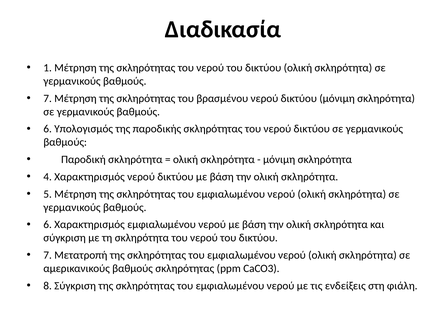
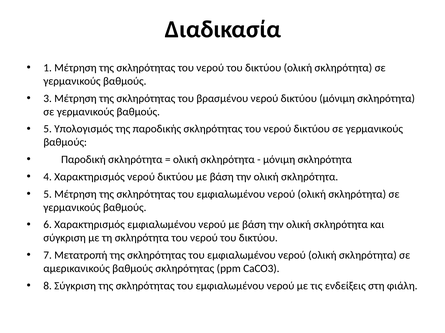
7 at (48, 99): 7 -> 3
6 at (48, 129): 6 -> 5
